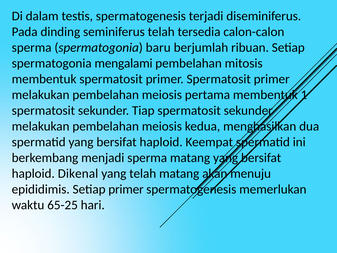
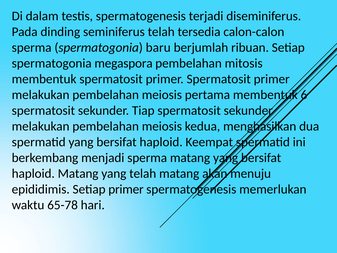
mengalami: mengalami -> megaspora
1: 1 -> 6
haploid Dikenal: Dikenal -> Matang
65-25: 65-25 -> 65-78
